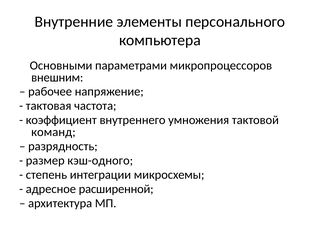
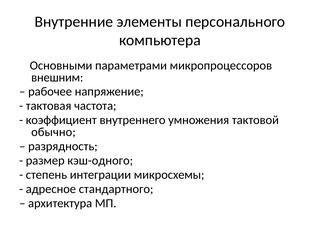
команд: команд -> обычно
расширенной: расширенной -> стандартного
